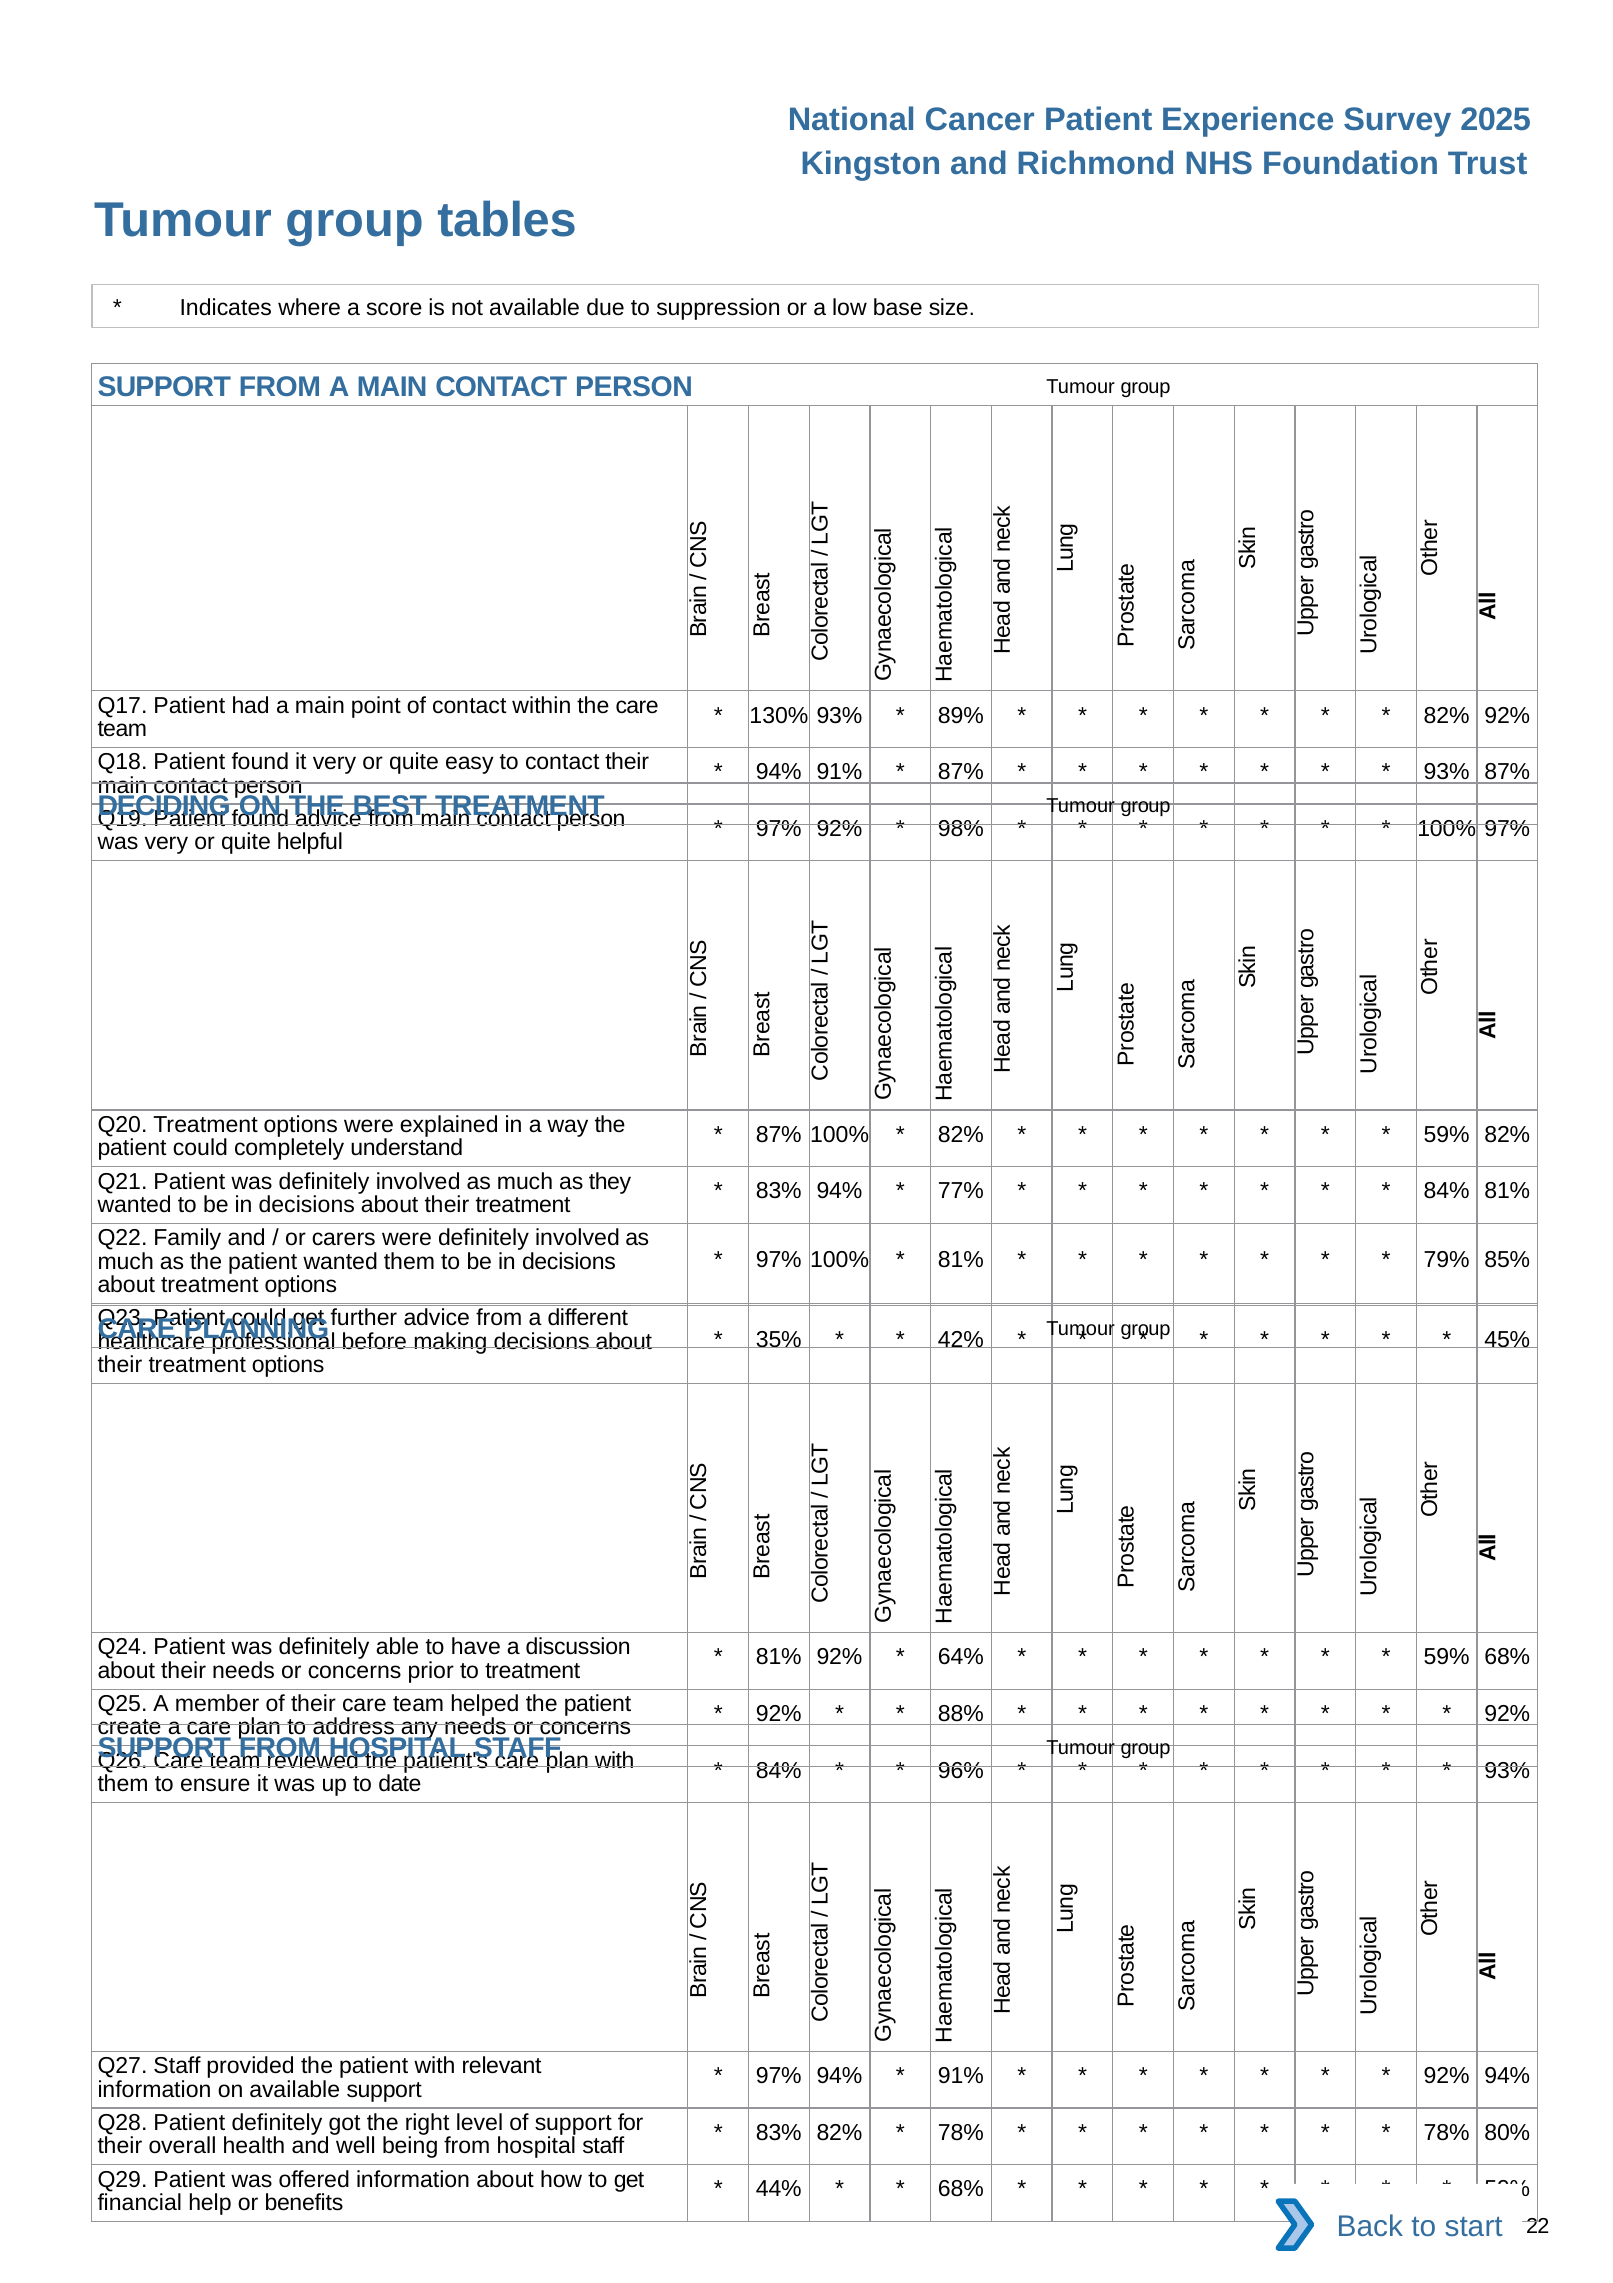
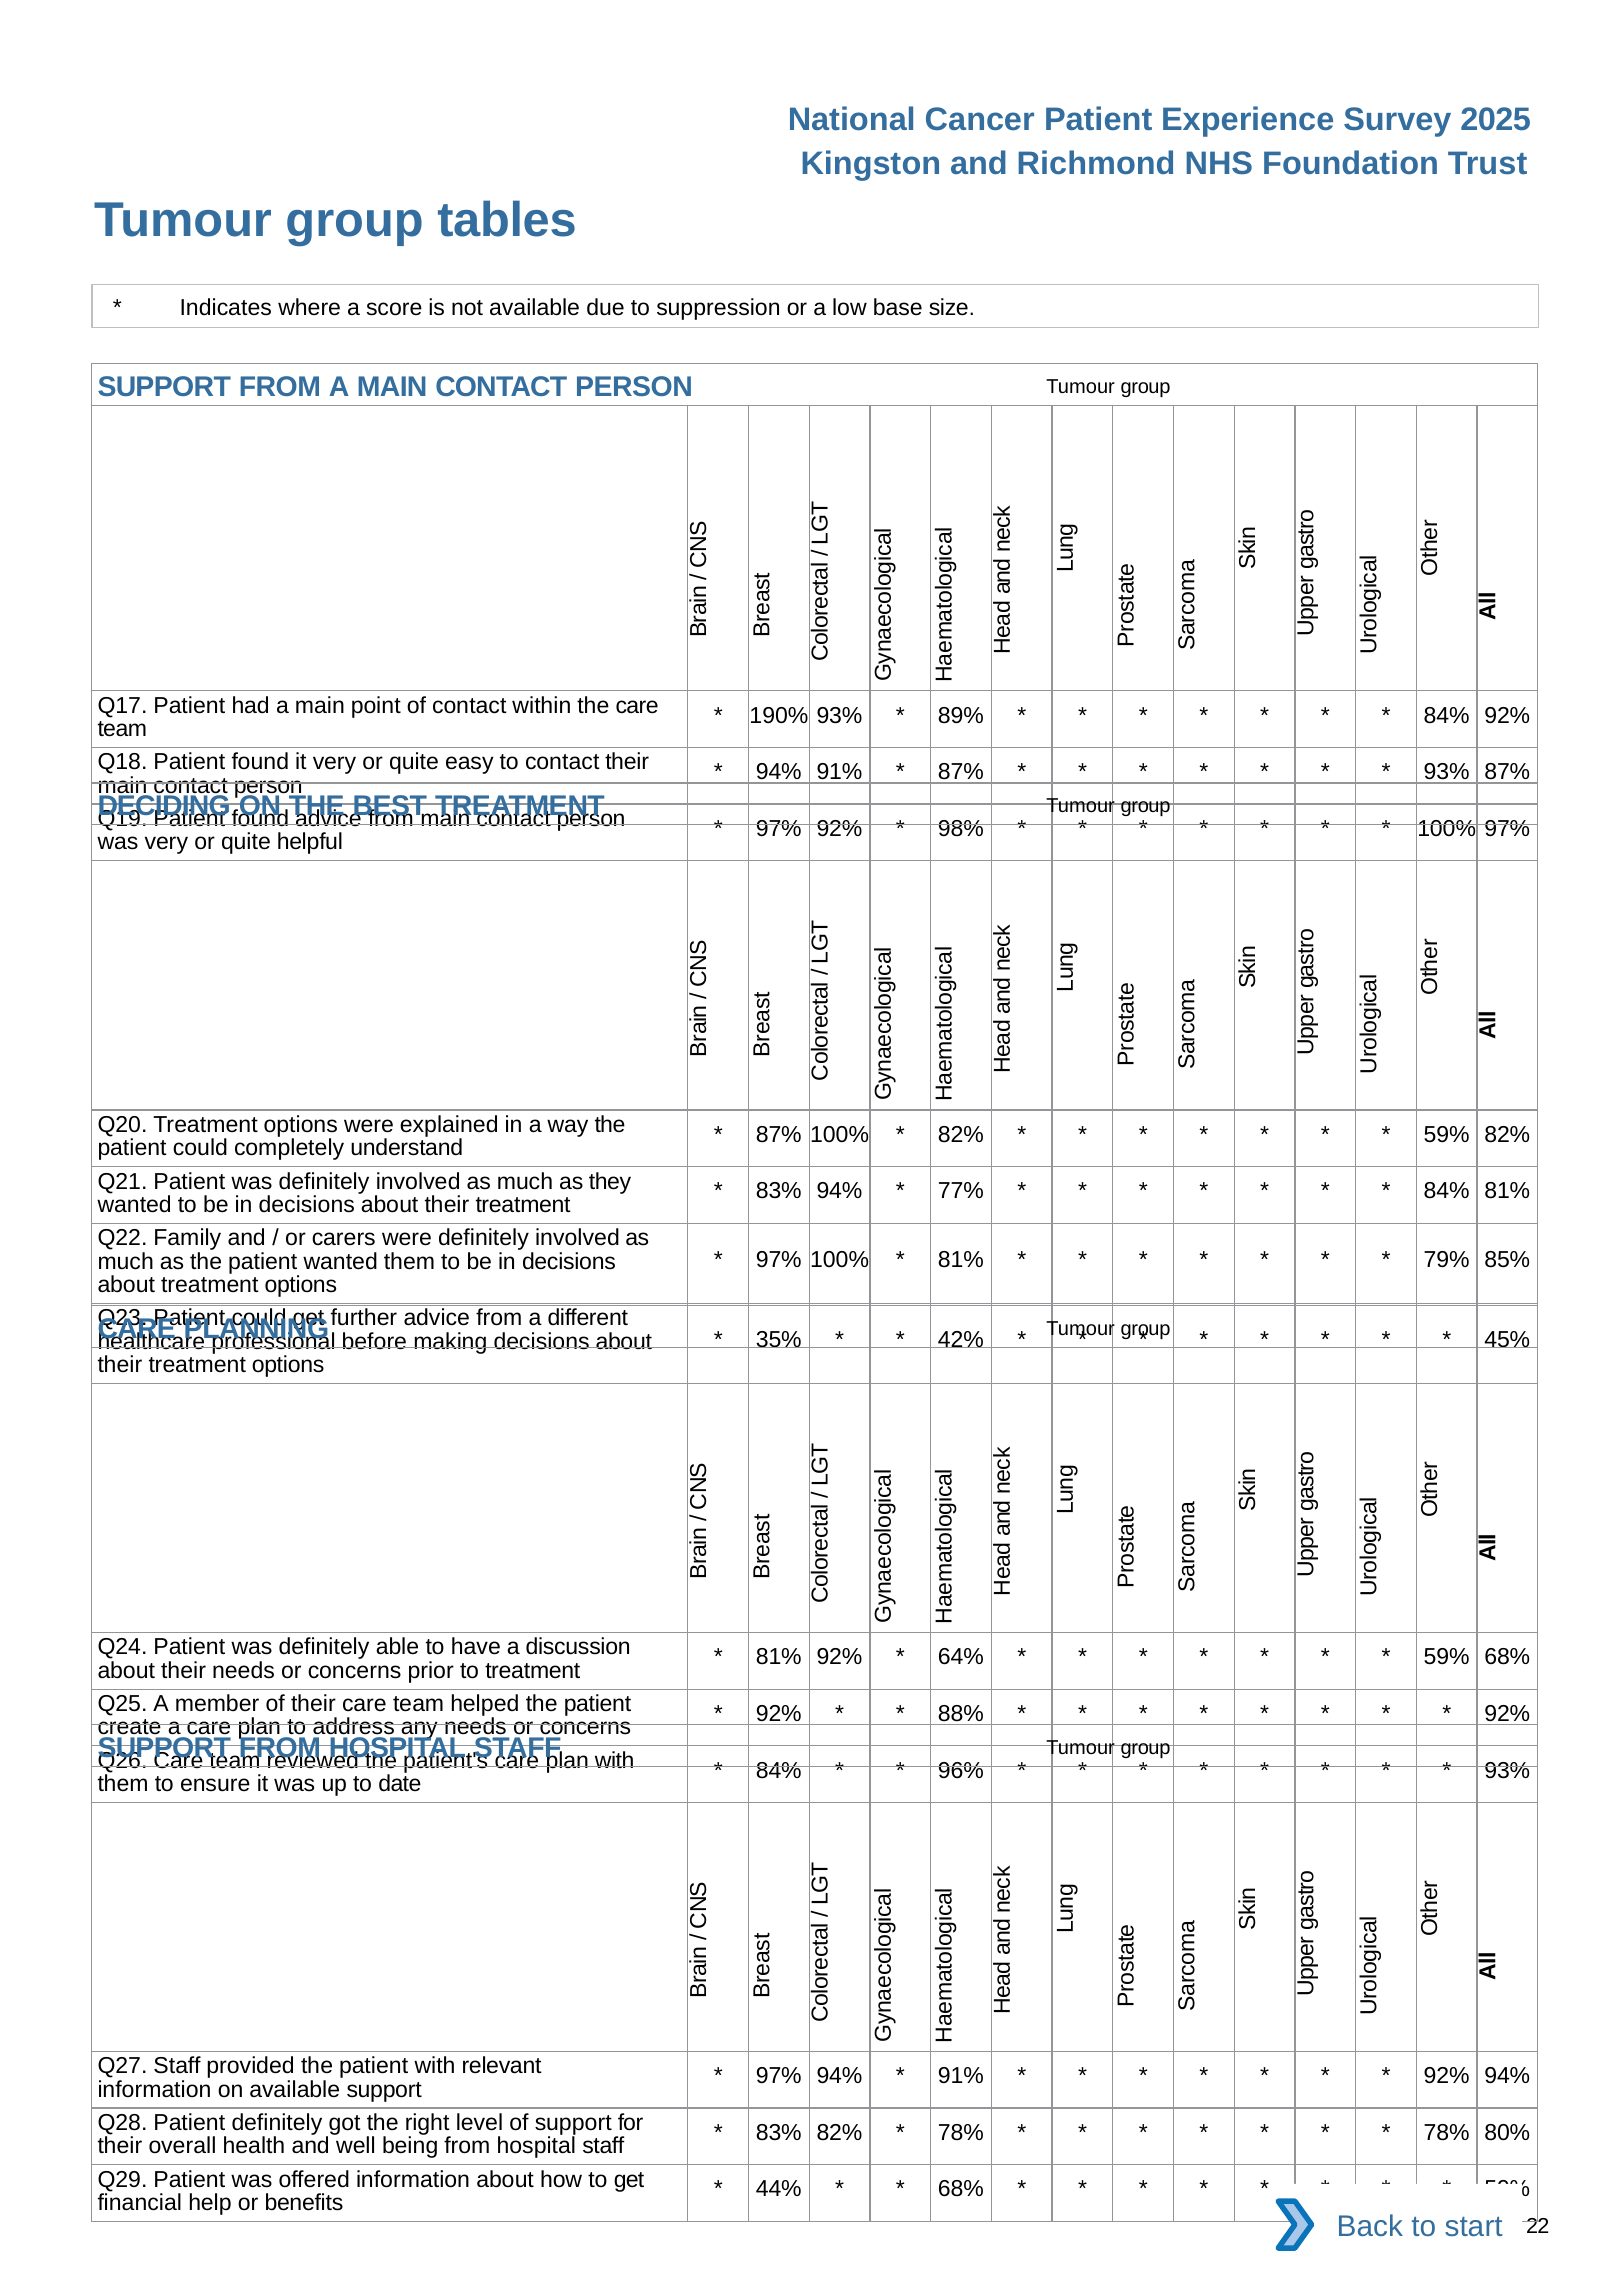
130%: 130% -> 190%
82% at (1447, 715): 82% -> 84%
